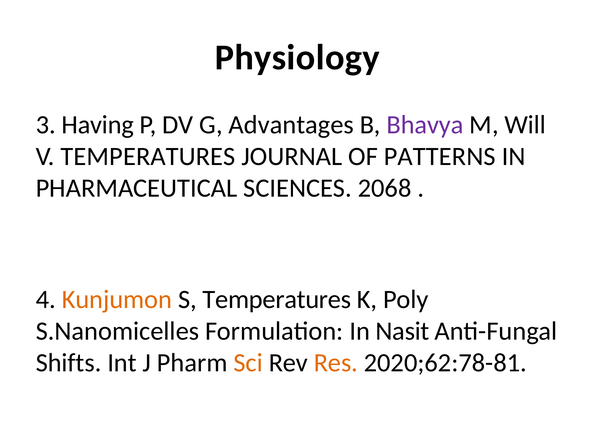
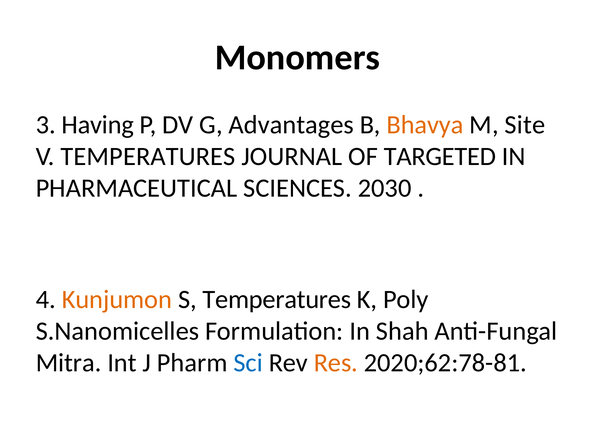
Physiology: Physiology -> Monomers
Bhavya colour: purple -> orange
Will: Will -> Site
PATTERNS: PATTERNS -> TARGETED
2068: 2068 -> 2030
Nasit: Nasit -> Shah
Shifts: Shifts -> Mitra
Sci colour: orange -> blue
